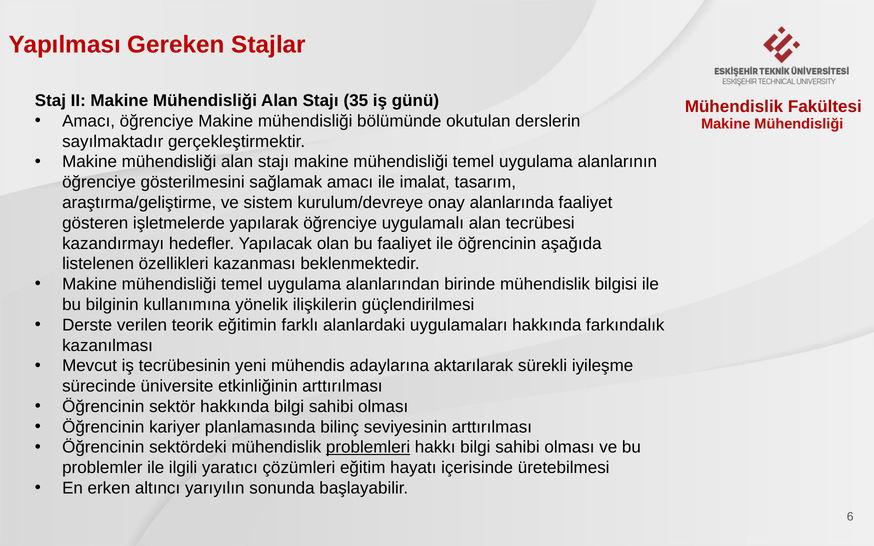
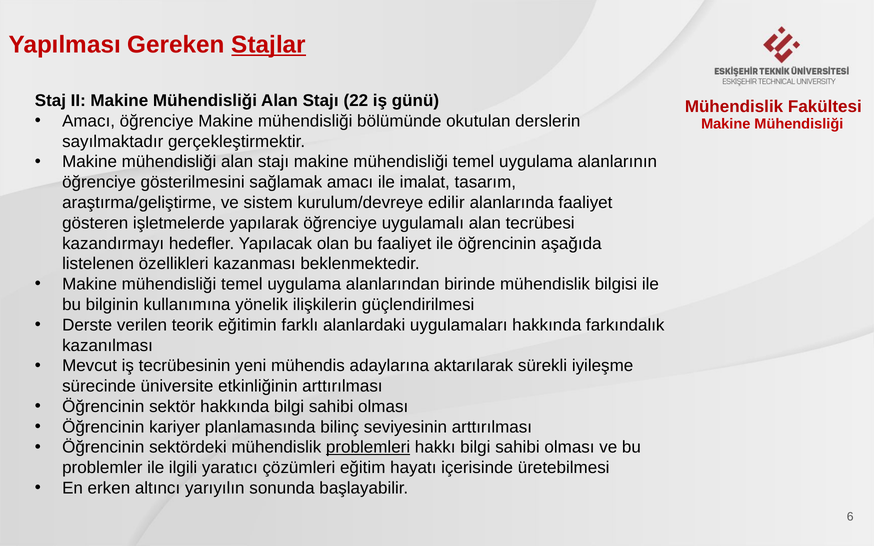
Stajlar underline: none -> present
35: 35 -> 22
onay: onay -> edilir
